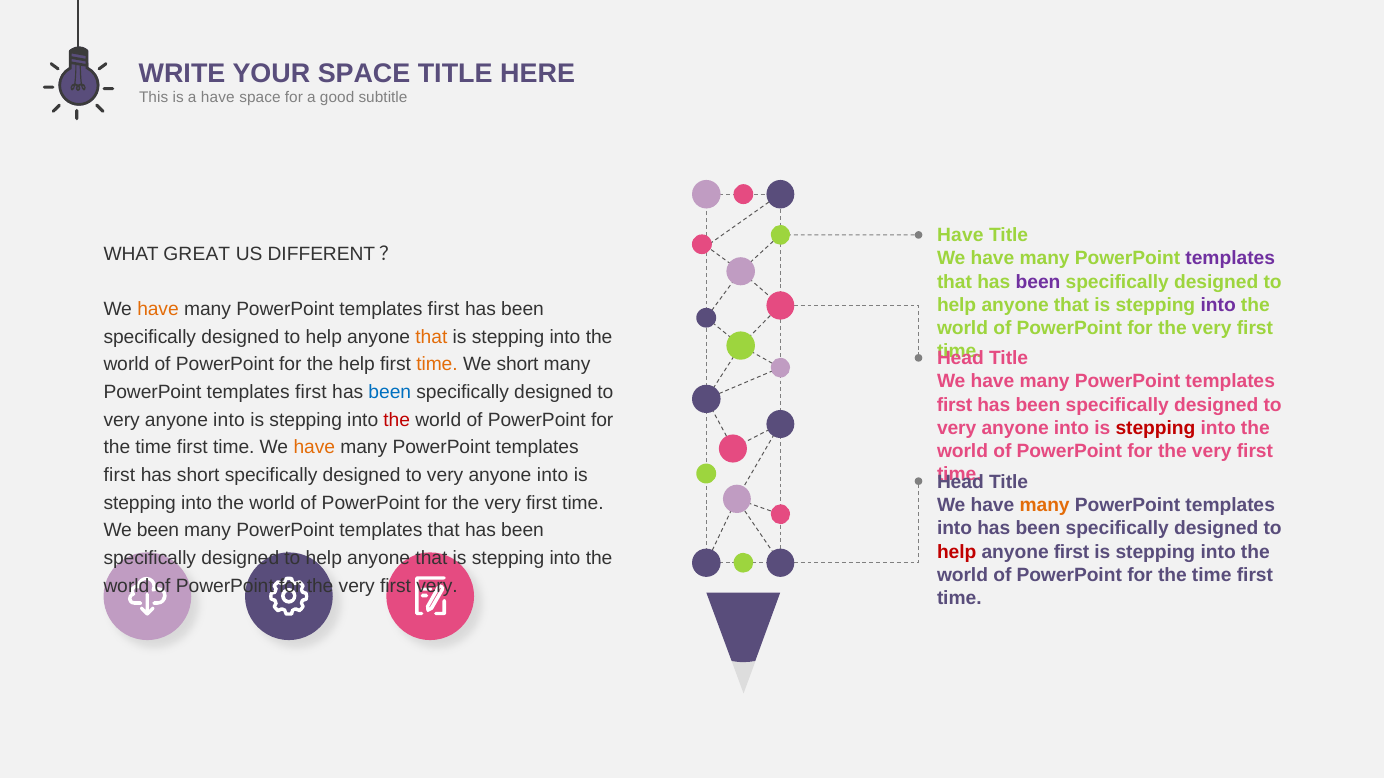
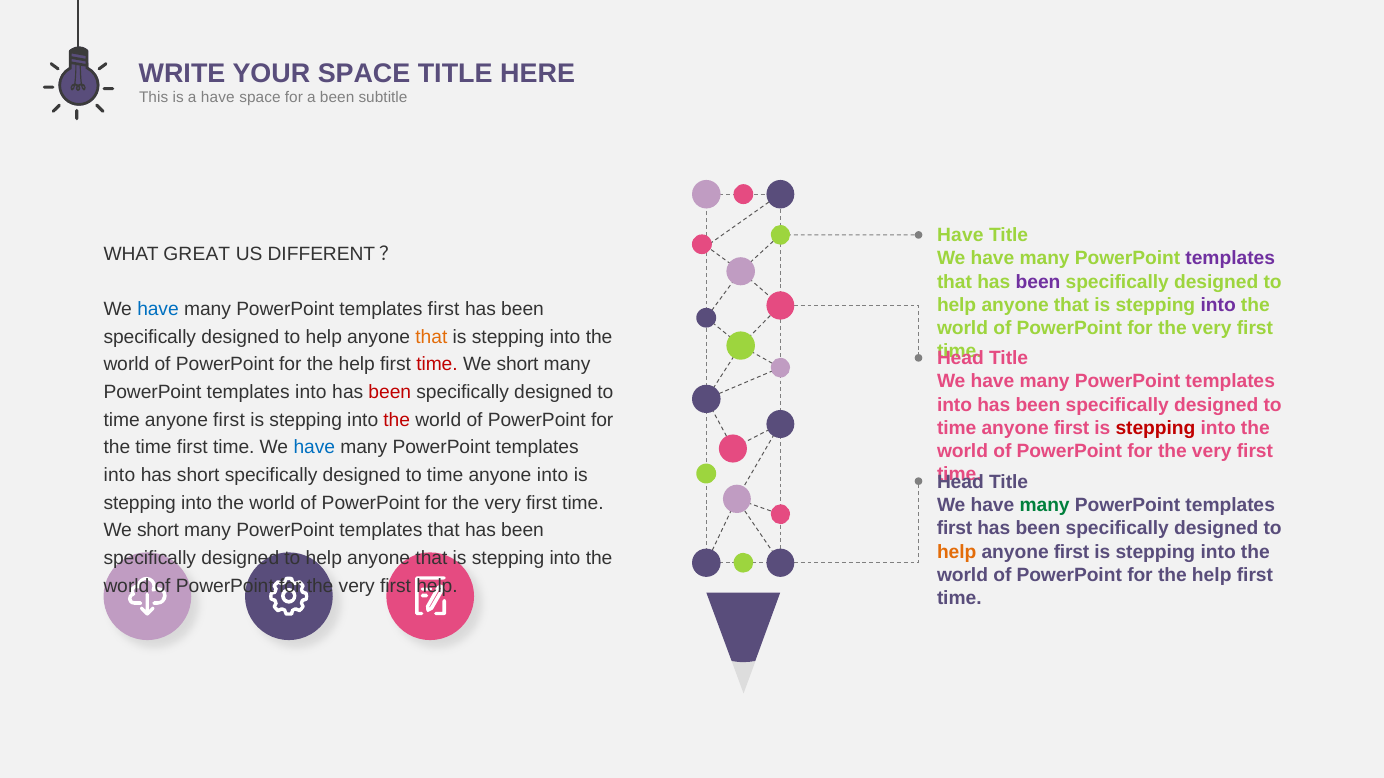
a good: good -> been
have at (158, 309) colour: orange -> blue
time at (437, 365) colour: orange -> red
first at (311, 392): first -> into
been at (390, 392) colour: blue -> red
first at (955, 405): first -> into
very at (122, 420): very -> time
into at (229, 420): into -> first
very at (957, 428): very -> time
into at (1071, 428): into -> first
have at (314, 448) colour: orange -> blue
first at (119, 475): first -> into
very at (445, 475): very -> time
many at (1045, 506) colour: orange -> green
into at (955, 529): into -> first
been at (158, 531): been -> short
help at (957, 552) colour: red -> orange
time at (1212, 575): time -> help
first very: very -> help
